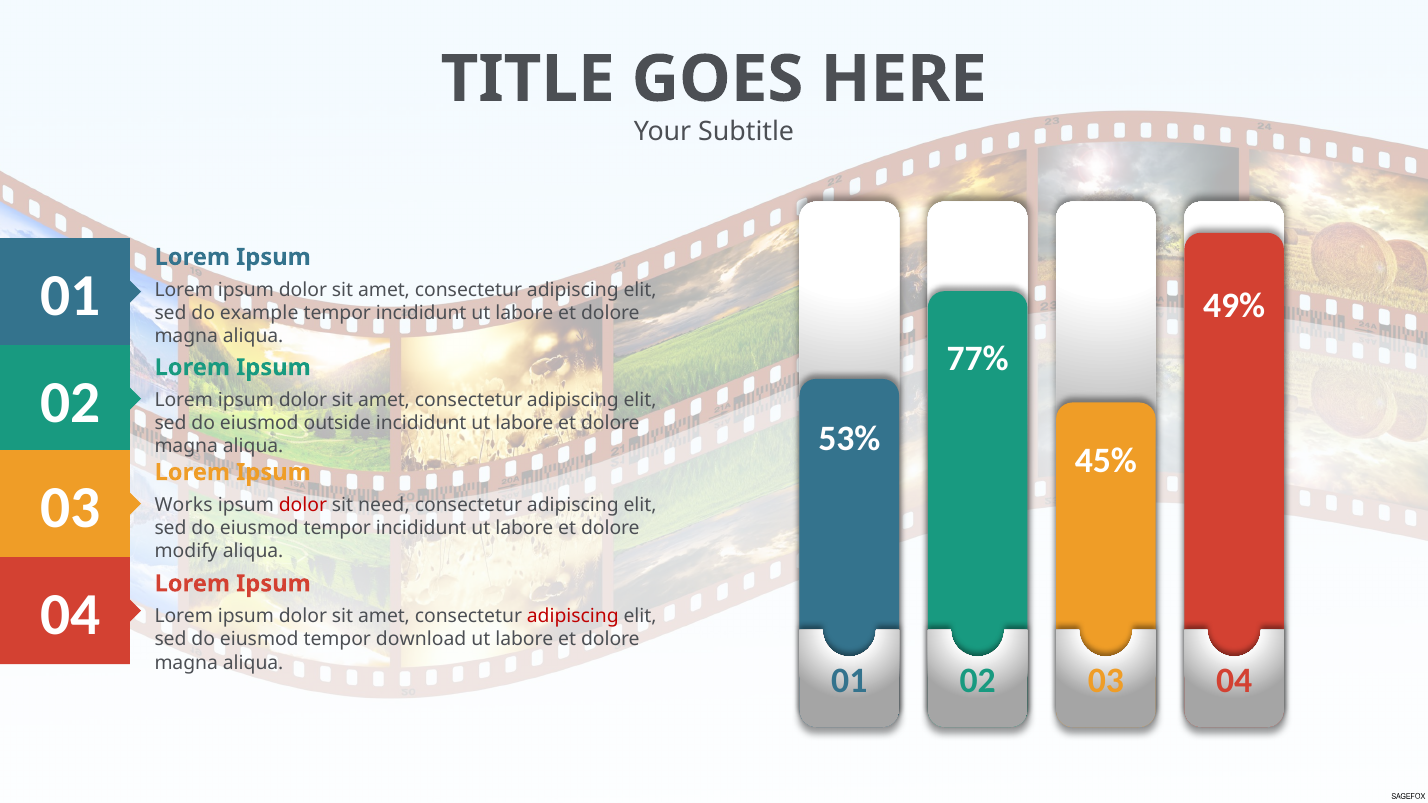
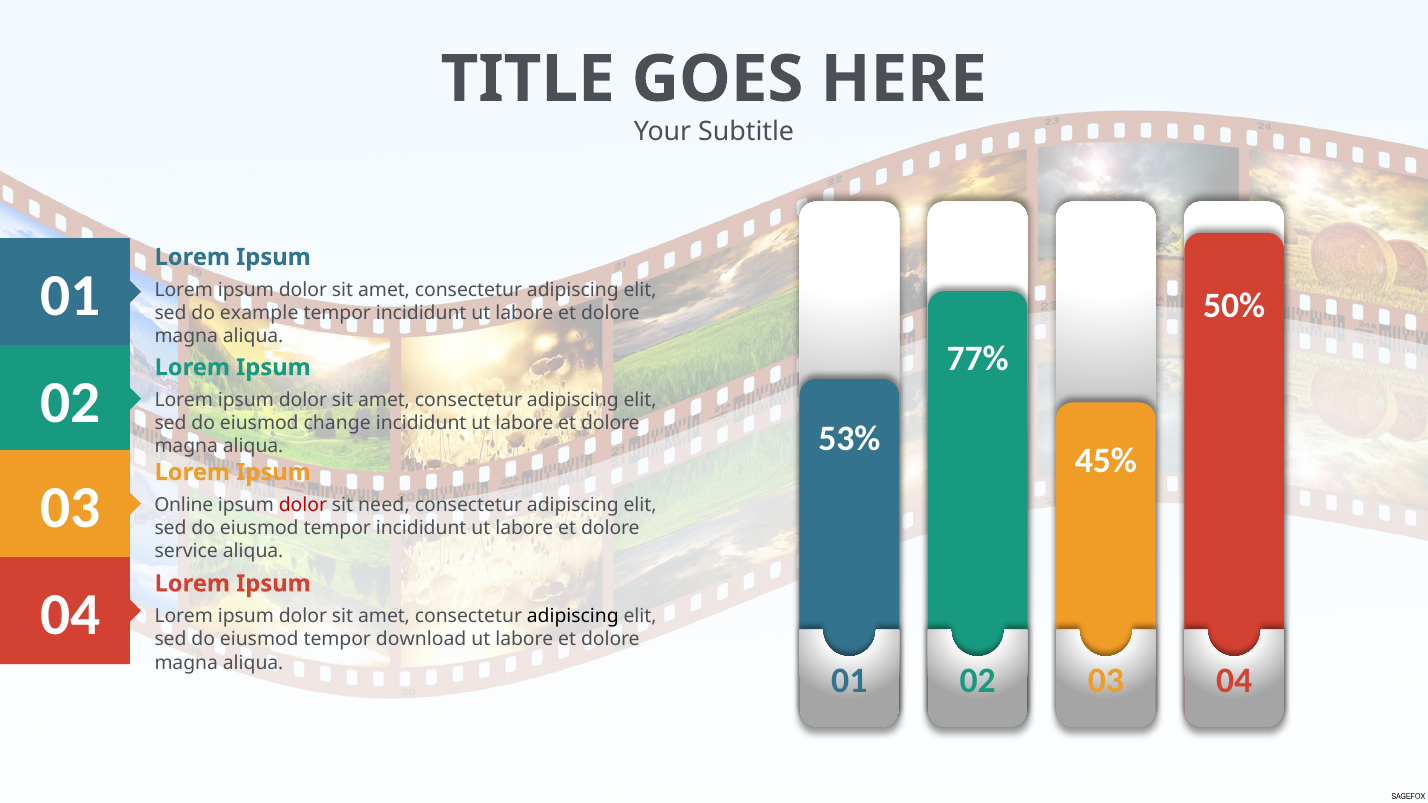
49%: 49% -> 50%
outside: outside -> change
Works: Works -> Online
modify: modify -> service
adipiscing at (573, 616) colour: red -> black
